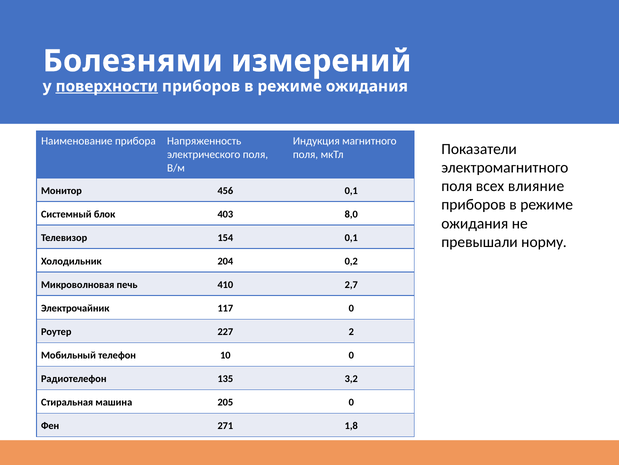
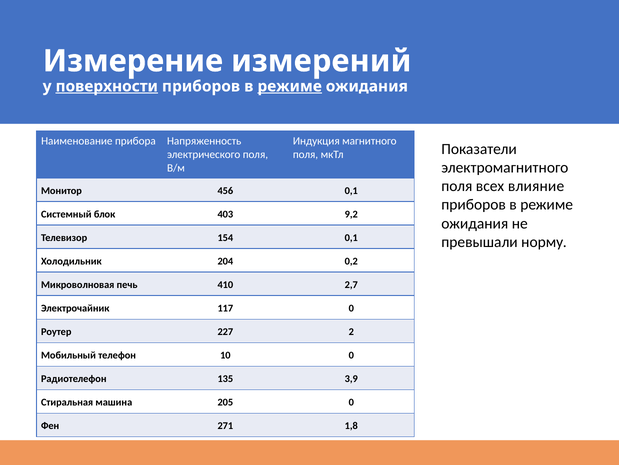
Болезнями: Болезнями -> Измерение
режиме at (290, 86) underline: none -> present
8,0: 8,0 -> 9,2
3,2: 3,2 -> 3,9
